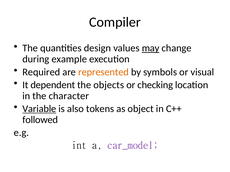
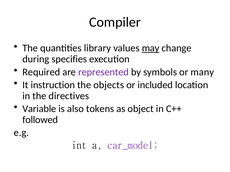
design: design -> library
example: example -> specifies
represented colour: orange -> purple
visual: visual -> many
dependent: dependent -> instruction
checking: checking -> included
character: character -> directives
Variable underline: present -> none
